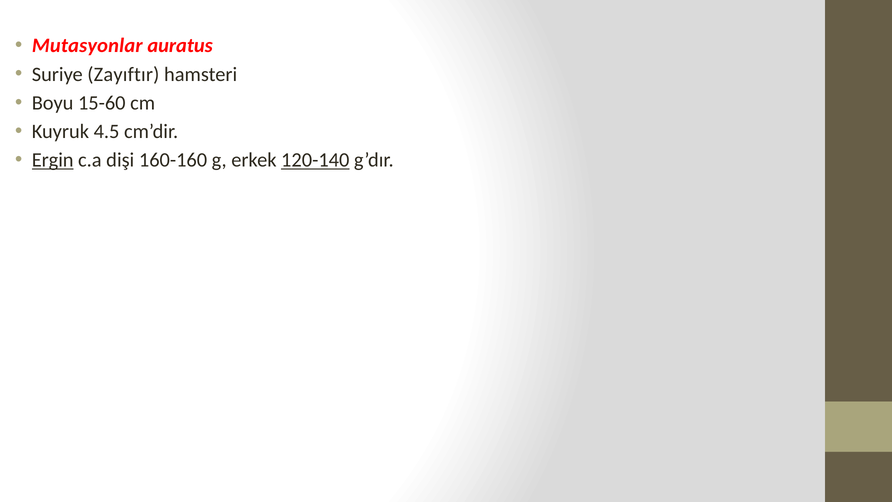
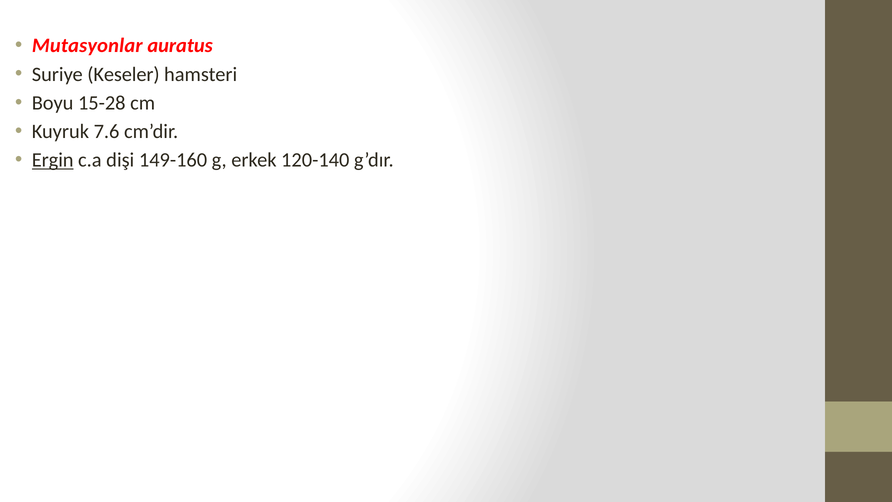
Zayıftır: Zayıftır -> Keseler
15-60: 15-60 -> 15-28
4.5: 4.5 -> 7.6
160-160: 160-160 -> 149-160
120-140 underline: present -> none
